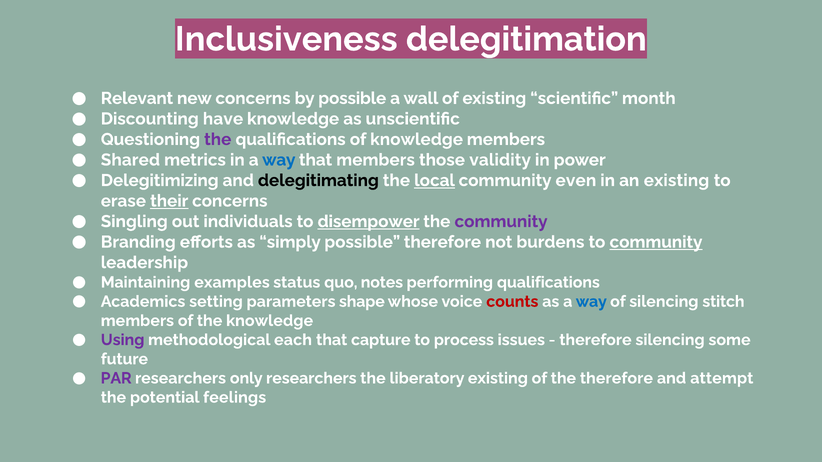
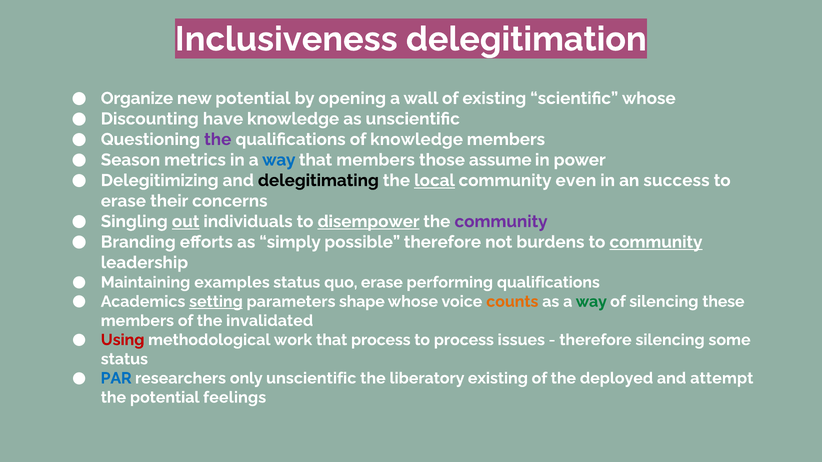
Relevant: Relevant -> Organize
new concerns: concerns -> potential
by possible: possible -> opening
scientific month: month -> whose
Shared: Shared -> Season
validity: validity -> assume
an existing: existing -> success
their underline: present -> none
out underline: none -> present
quo notes: notes -> erase
setting underline: none -> present
counts colour: red -> orange
way at (591, 302) colour: blue -> green
stitch: stitch -> these
the knowledge: knowledge -> invalidated
Using colour: purple -> red
each: each -> work
that capture: capture -> process
future at (124, 359): future -> status
PAR colour: purple -> blue
only researchers: researchers -> unscientific
the therefore: therefore -> deployed
